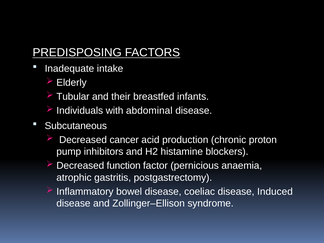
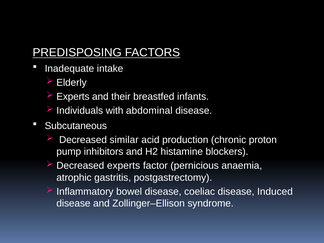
Tubular at (73, 97): Tubular -> Experts
cancer: cancer -> similar
Decreased function: function -> experts
